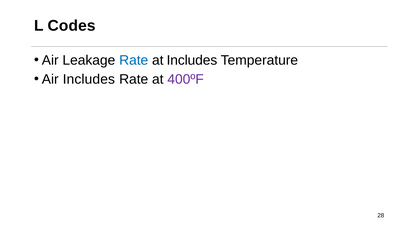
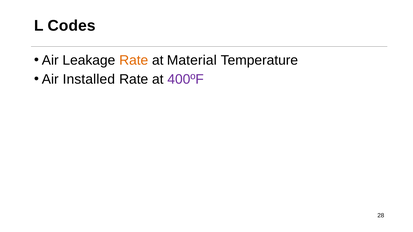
Rate at (134, 60) colour: blue -> orange
at Includes: Includes -> Material
Air Includes: Includes -> Installed
